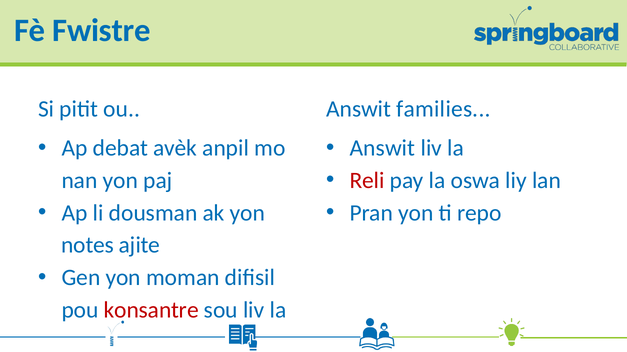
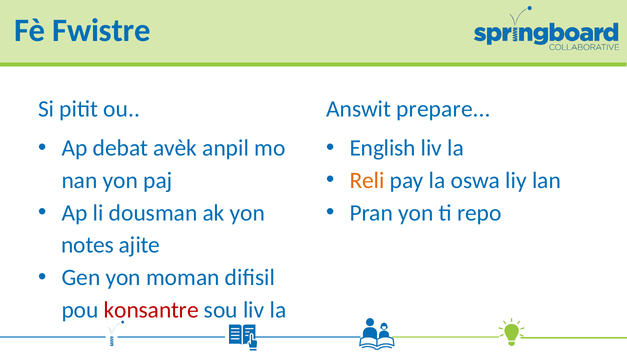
families: families -> prepare
Answit at (382, 148): Answit -> English
Reli colour: red -> orange
